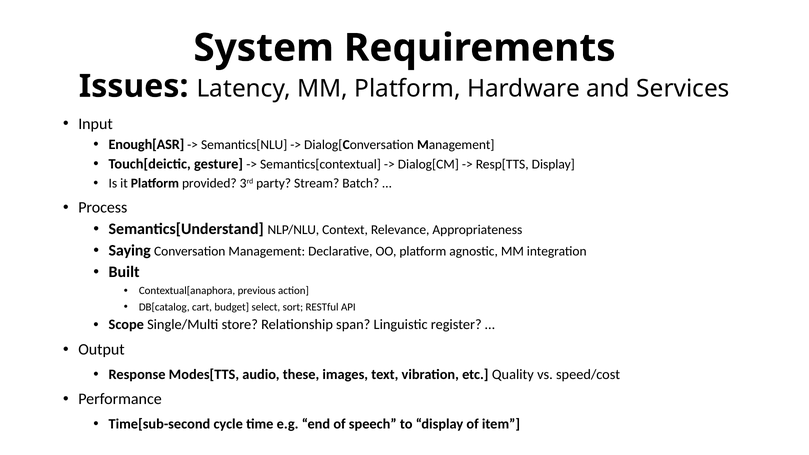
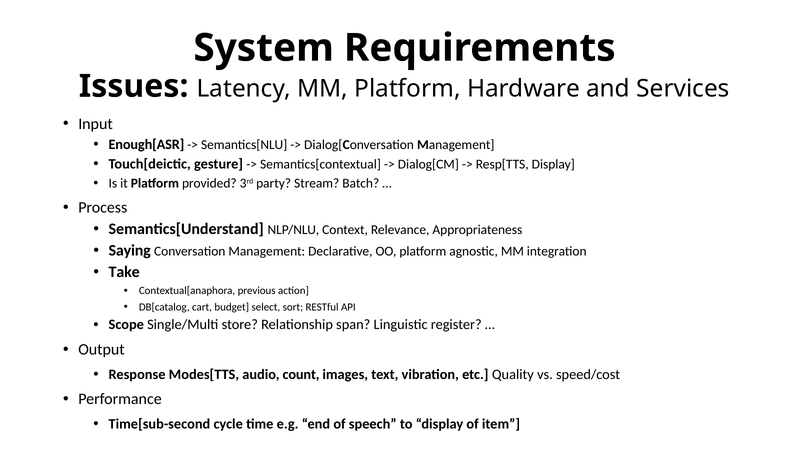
Built: Built -> Take
these: these -> count
